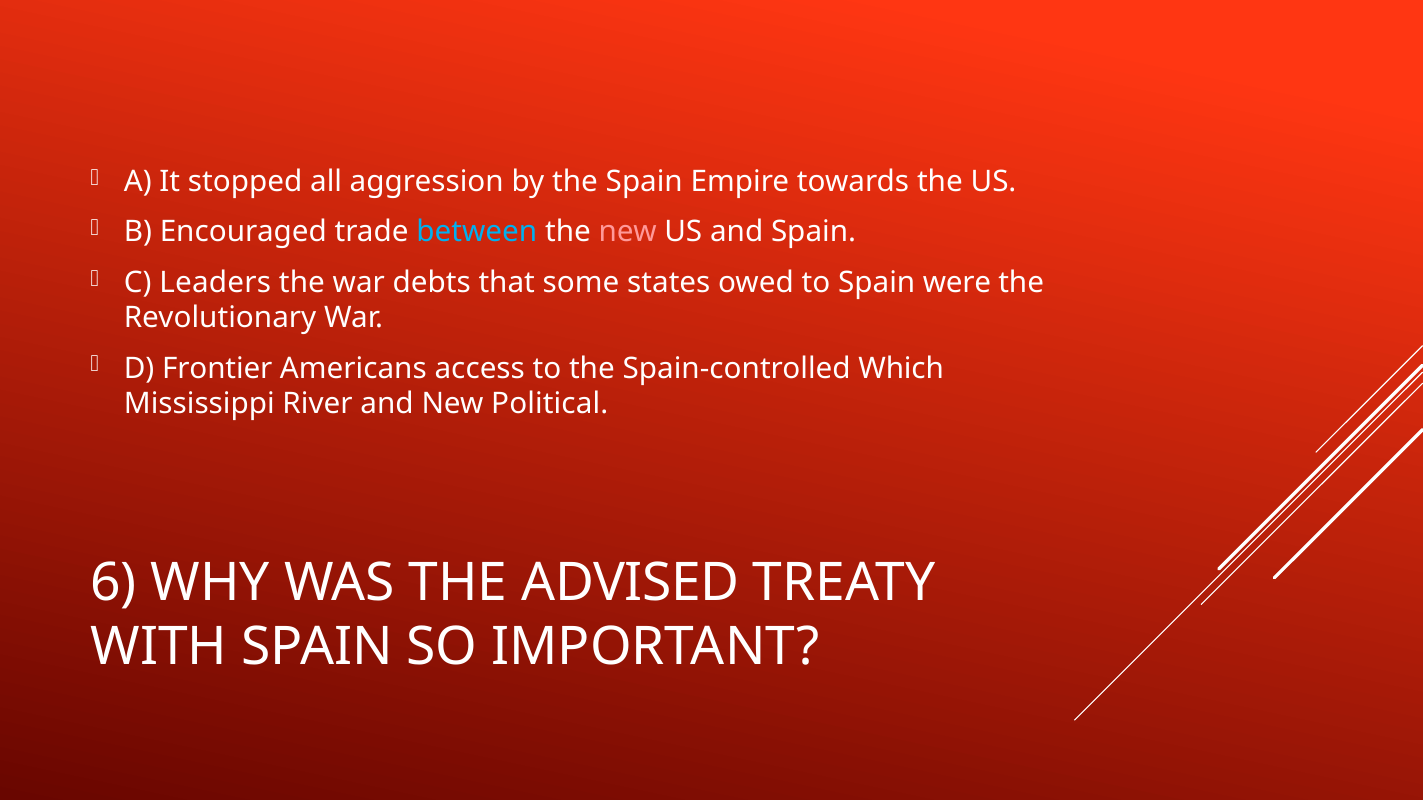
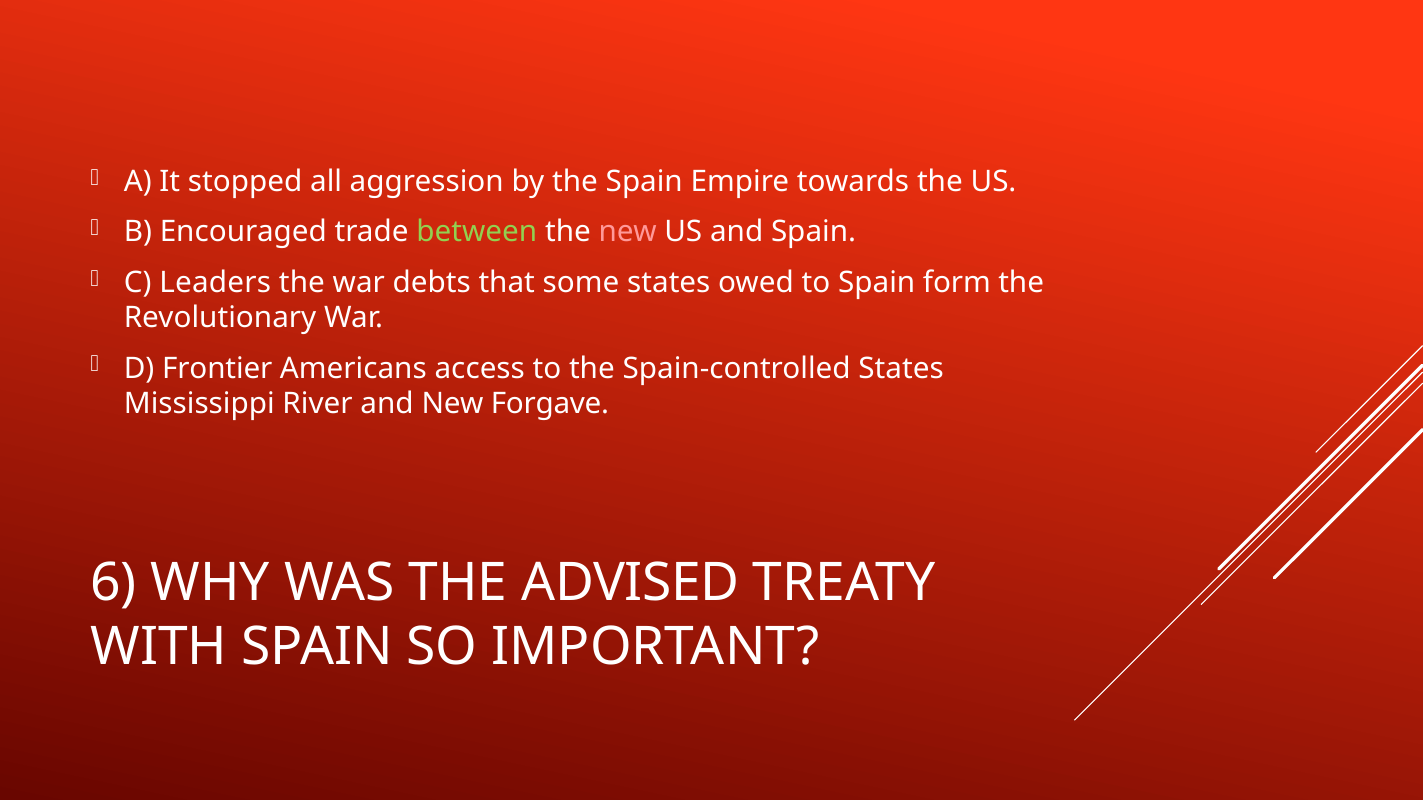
between colour: light blue -> light green
were: were -> form
Spain-controlled Which: Which -> States
Political: Political -> Forgave
